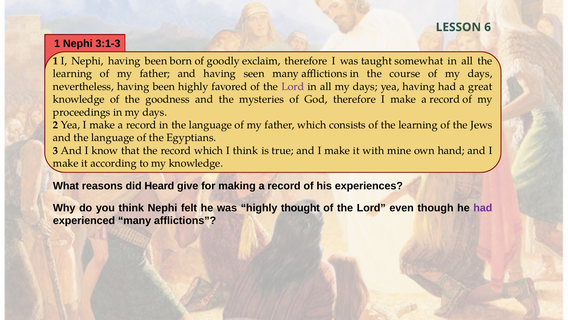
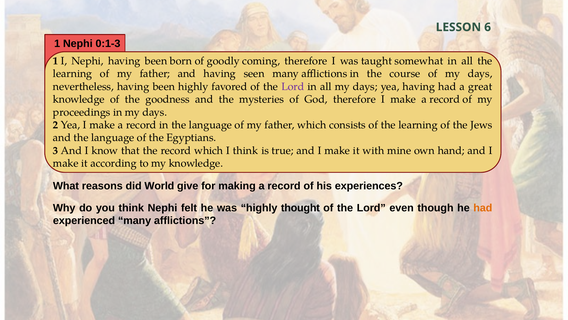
3:1-3: 3:1-3 -> 0:1-3
exclaim: exclaim -> coming
Heard: Heard -> World
had at (483, 208) colour: purple -> orange
